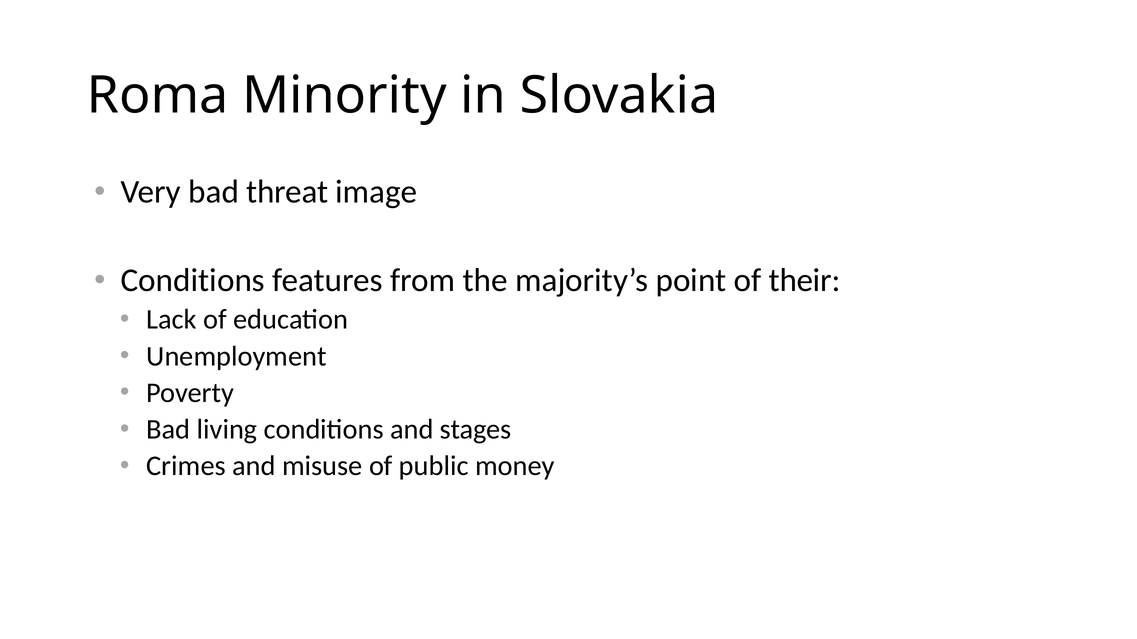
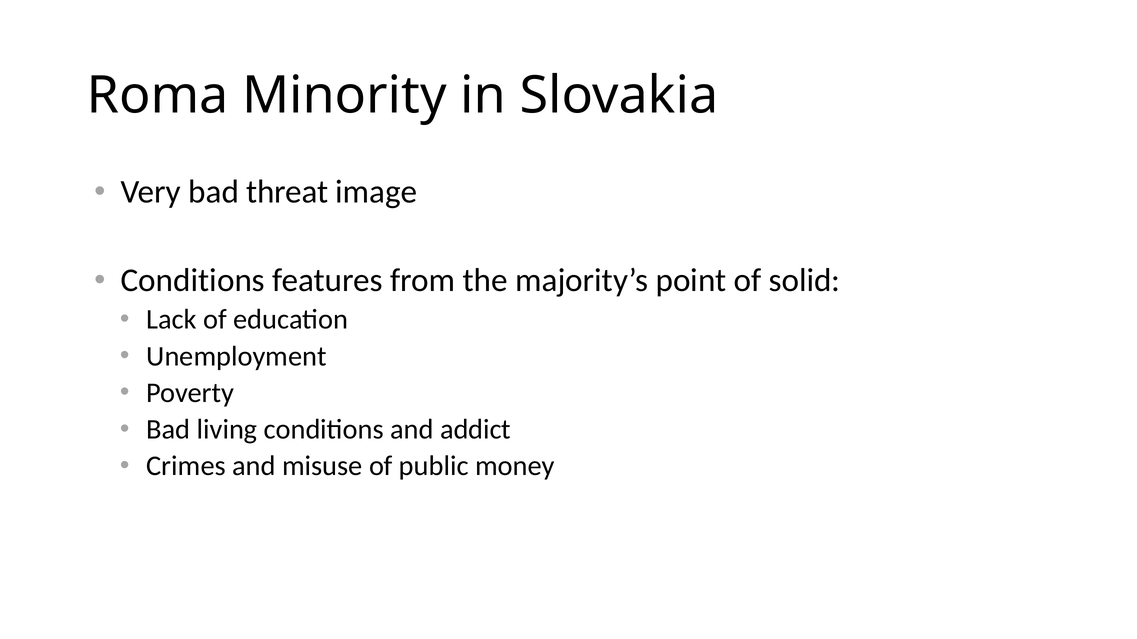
their: their -> solid
stages: stages -> addict
